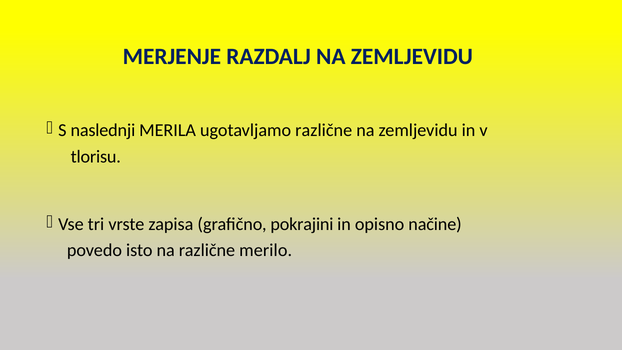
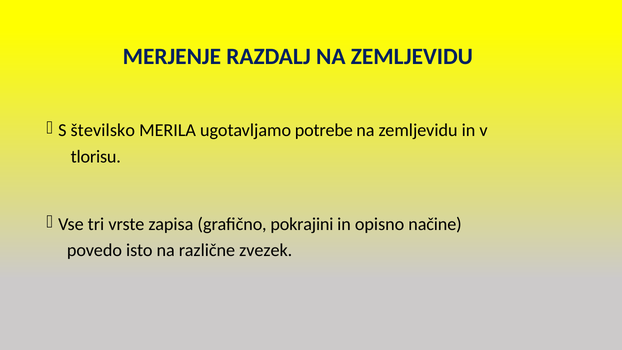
naslednji: naslednji -> številsko
ugotavljamo različne: različne -> potrebe
merilo: merilo -> zvezek
